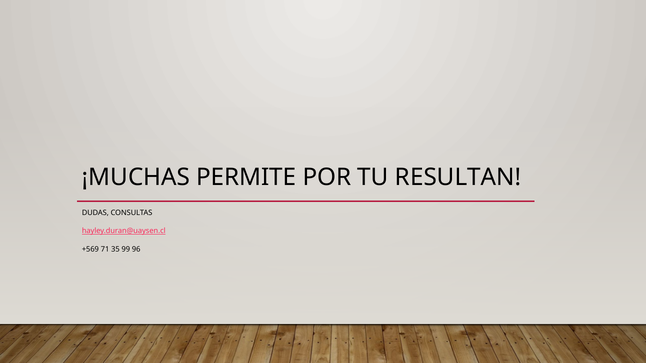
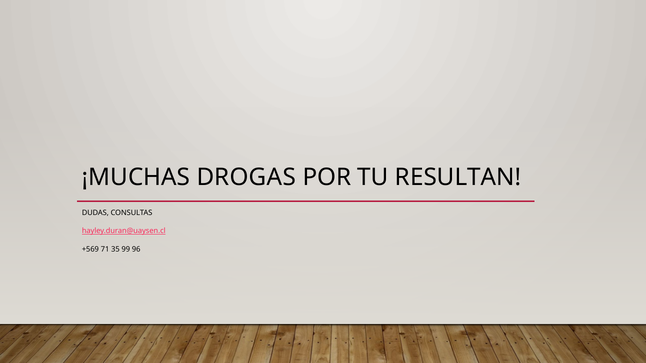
PERMITE: PERMITE -> DROGAS
